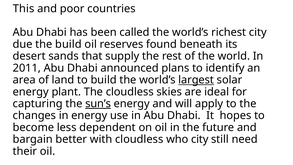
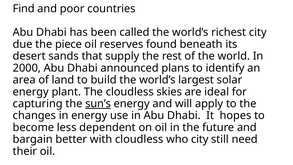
This: This -> Find
the build: build -> piece
2011: 2011 -> 2000
largest underline: present -> none
